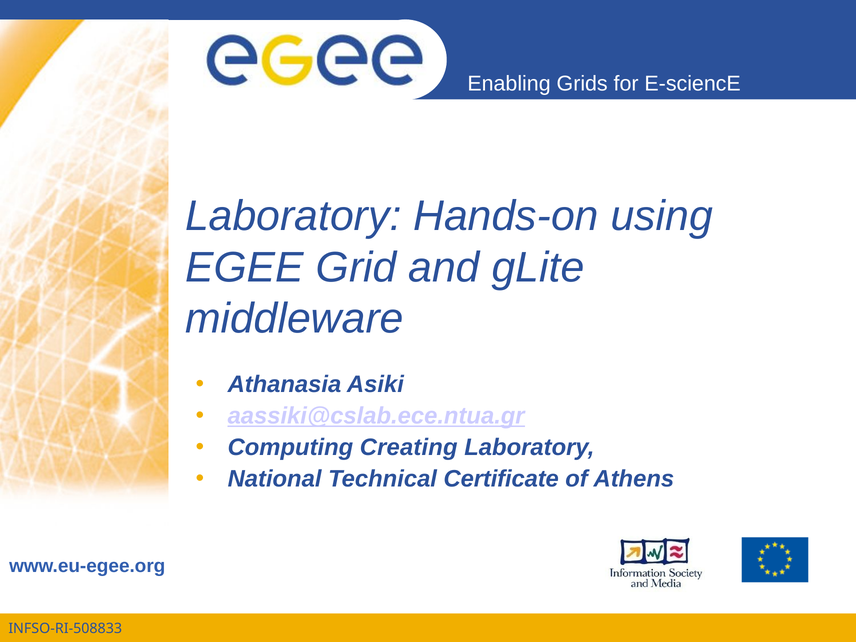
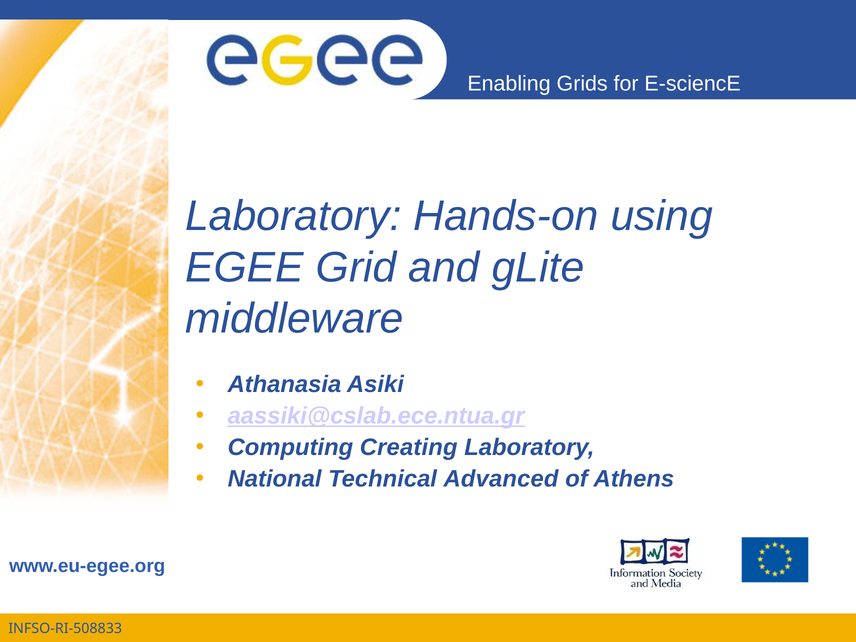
Certificate: Certificate -> Advanced
